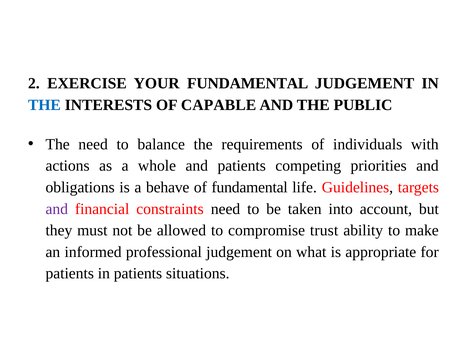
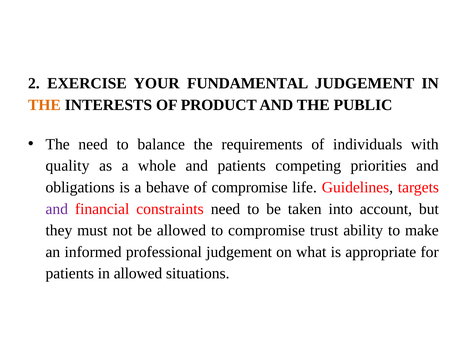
THE at (44, 105) colour: blue -> orange
CAPABLE: CAPABLE -> PRODUCT
actions: actions -> quality
of fundamental: fundamental -> compromise
in patients: patients -> allowed
